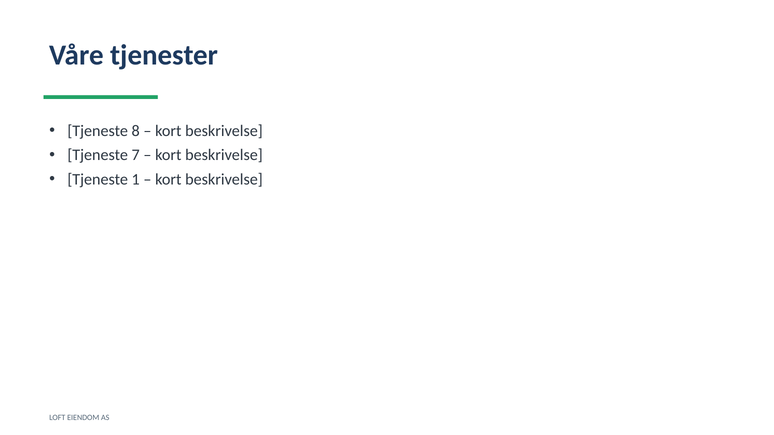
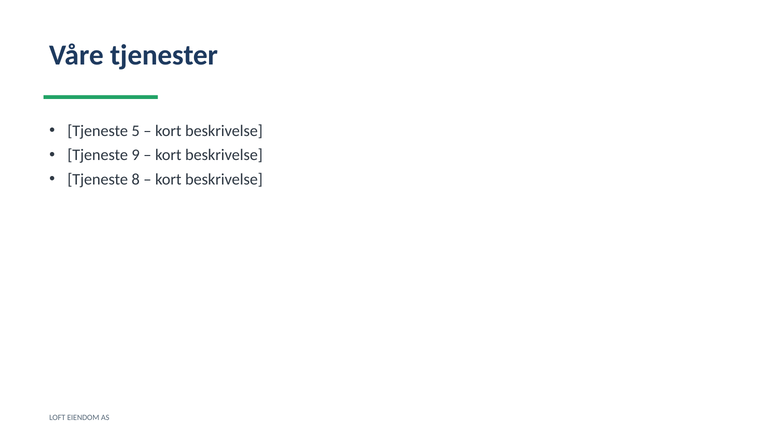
8: 8 -> 5
7: 7 -> 9
1: 1 -> 8
